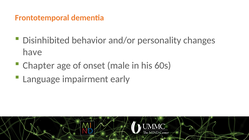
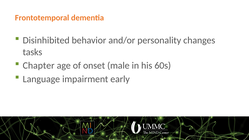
have: have -> tasks
